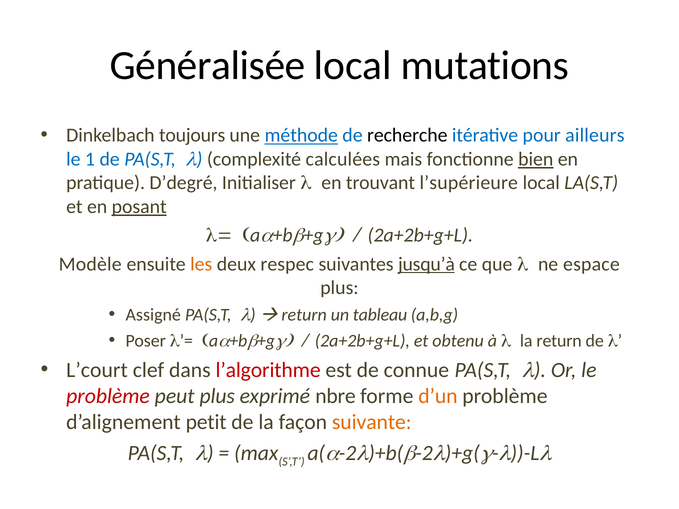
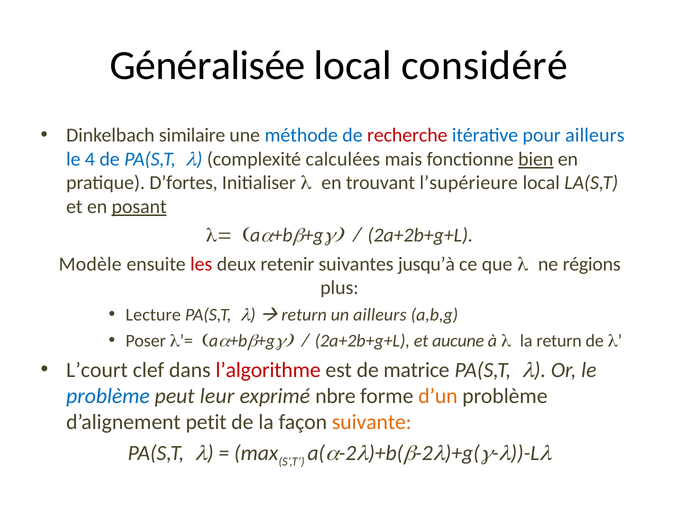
mutations: mutations -> considéré
toujours: toujours -> similaire
méthode underline: present -> none
recherche colour: black -> red
1: 1 -> 4
D’degré: D’degré -> D’fortes
les colour: orange -> red
respec: respec -> retenir
jusqu’à underline: present -> none
espace: espace -> régions
Assigné: Assigné -> Lecture
un tableau: tableau -> ailleurs
obtenu: obtenu -> aucune
connue: connue -> matrice
problème at (108, 396) colour: red -> blue
peut plus: plus -> leur
